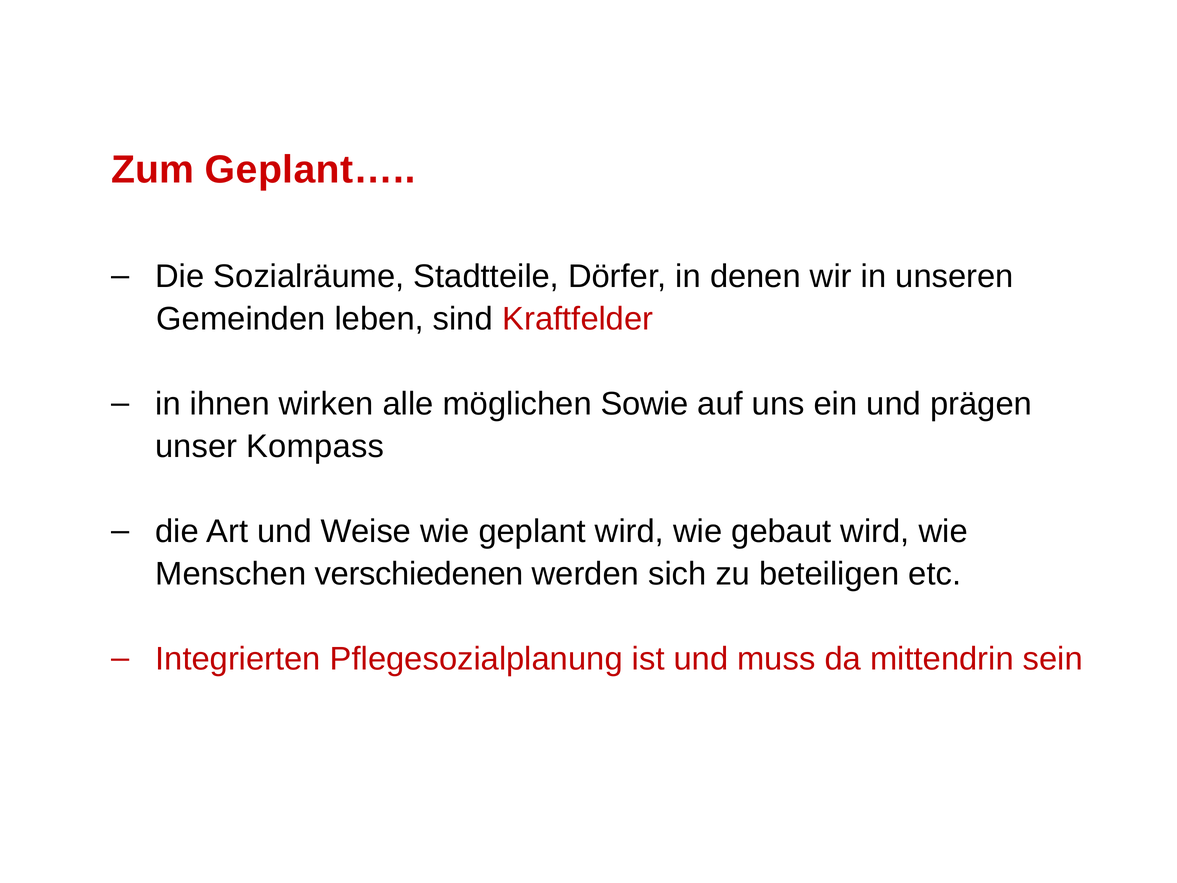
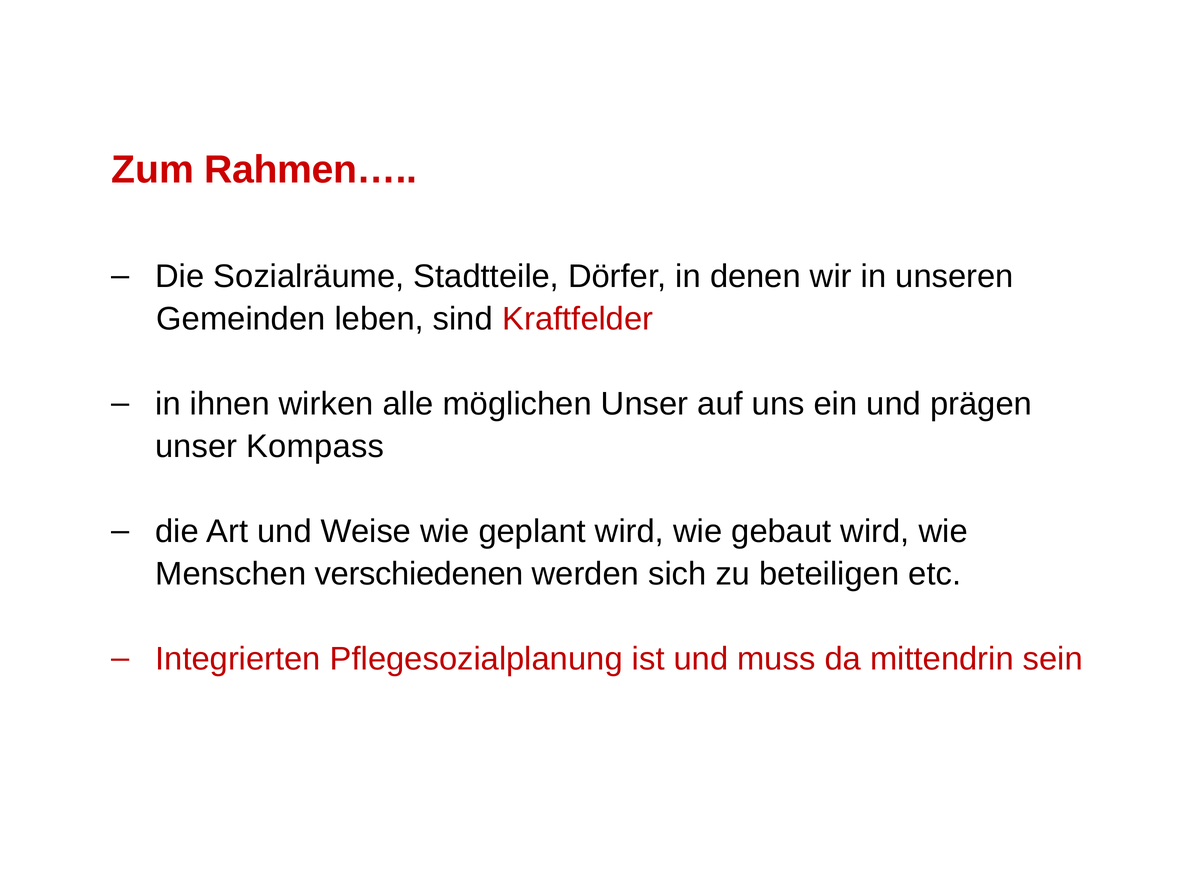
Geplant…: Geplant… -> Rahmen…
möglichen Sowie: Sowie -> Unser
